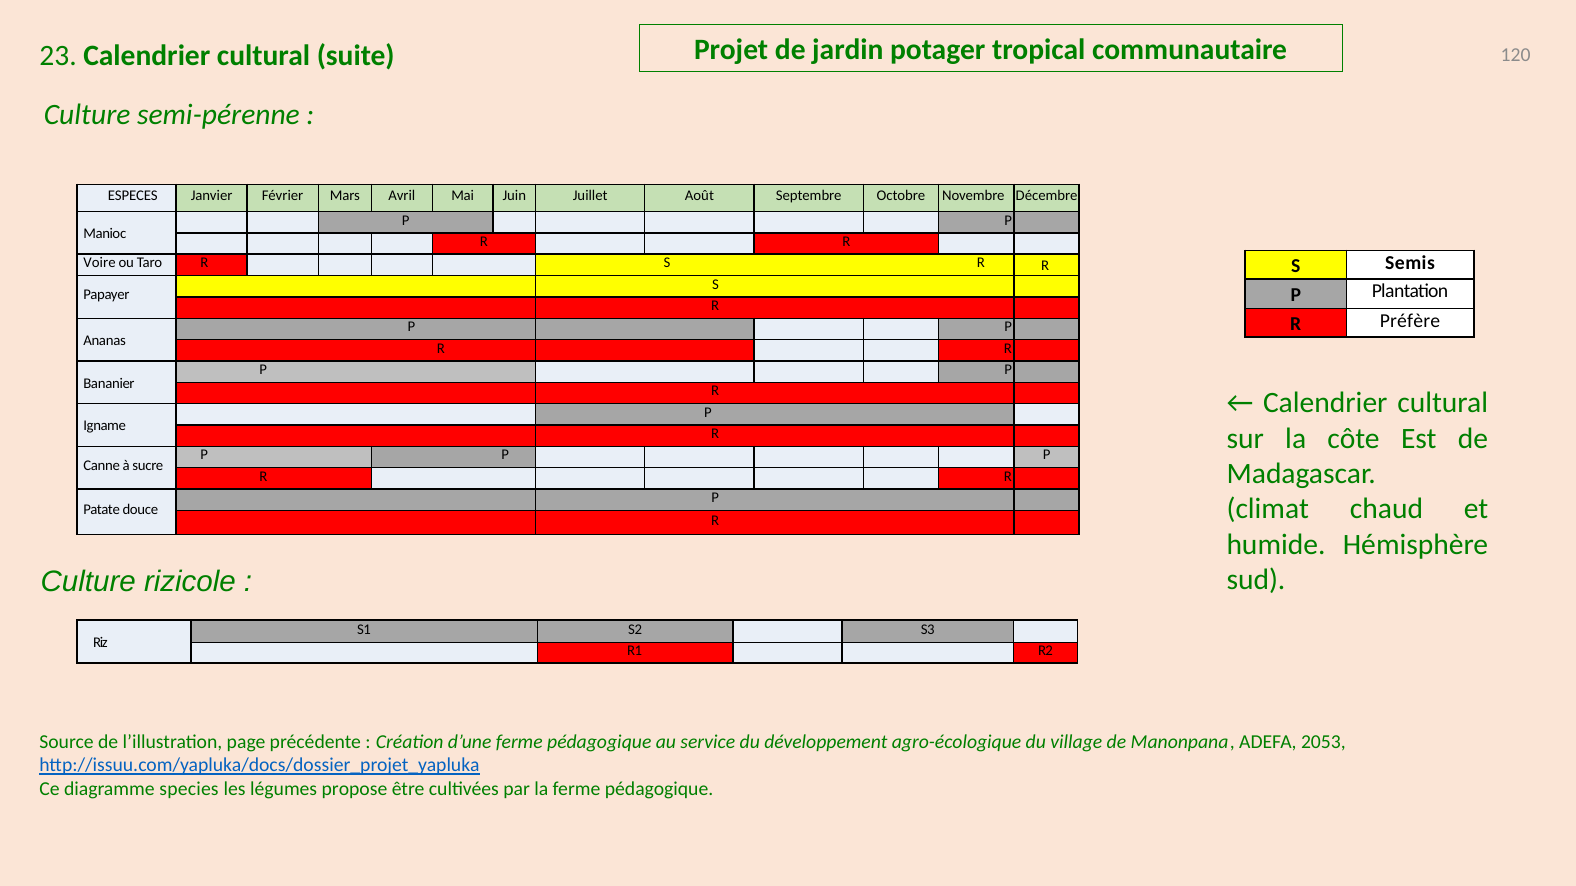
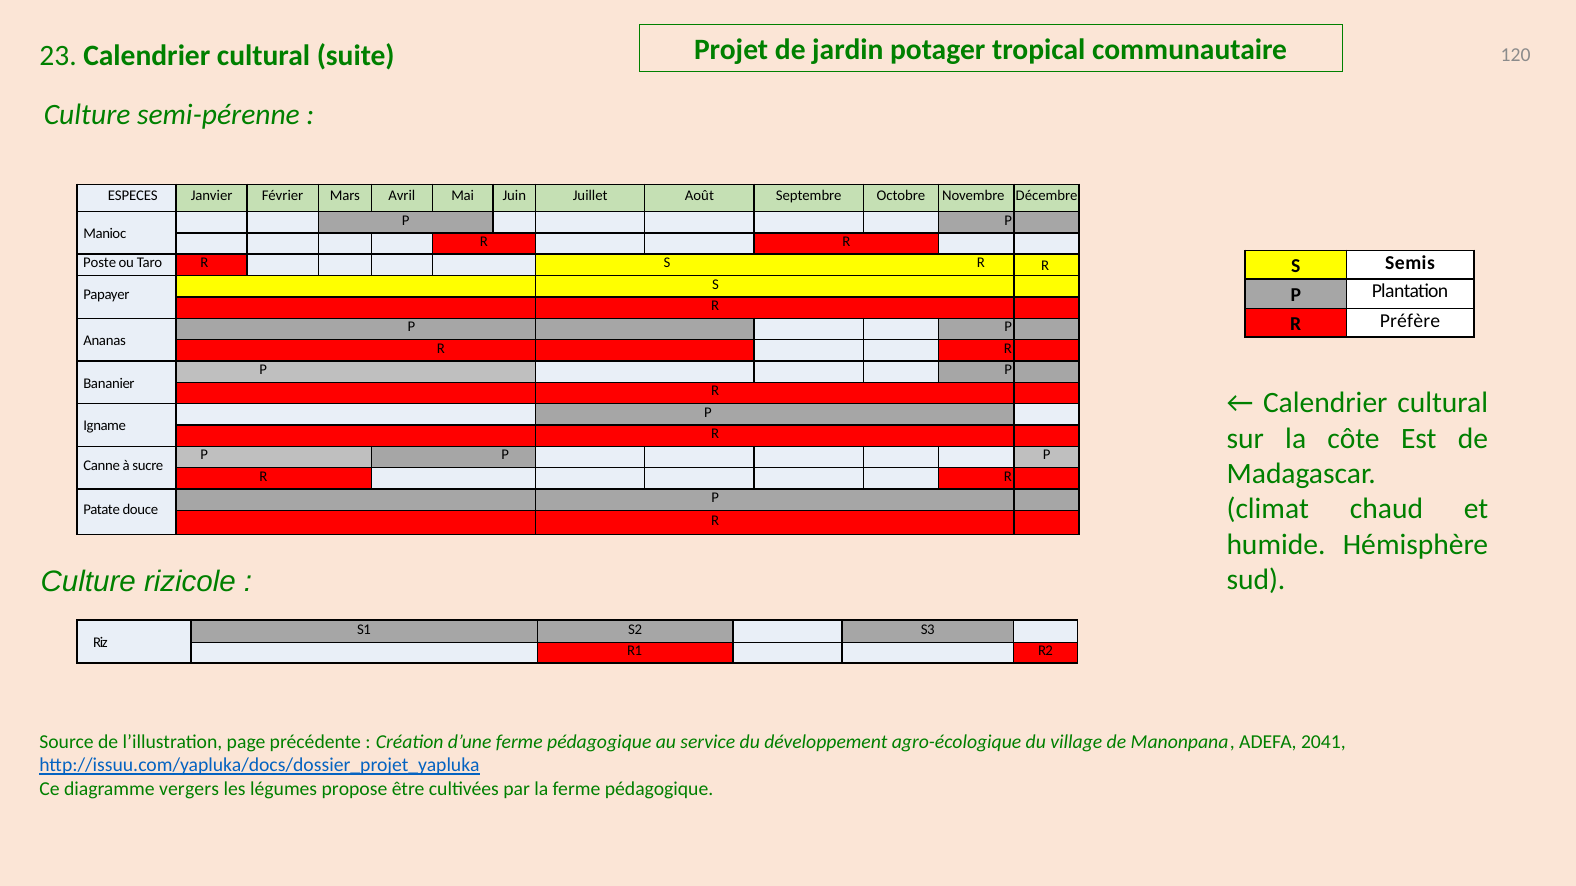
Voire: Voire -> Poste
2053: 2053 -> 2041
species: species -> vergers
